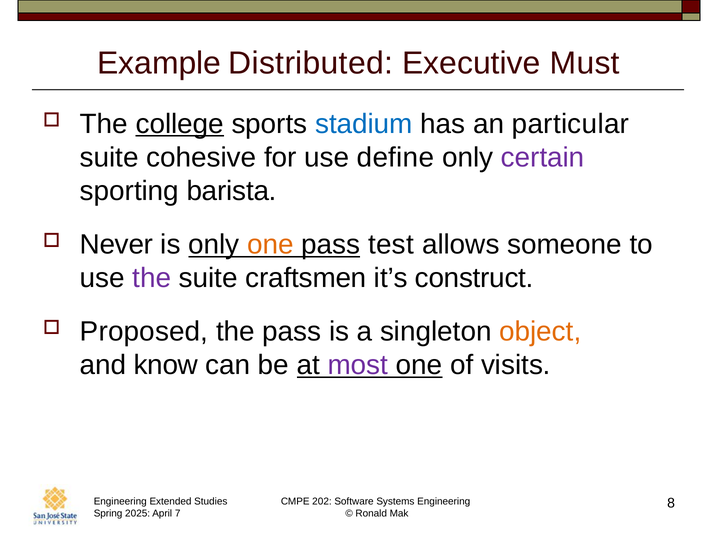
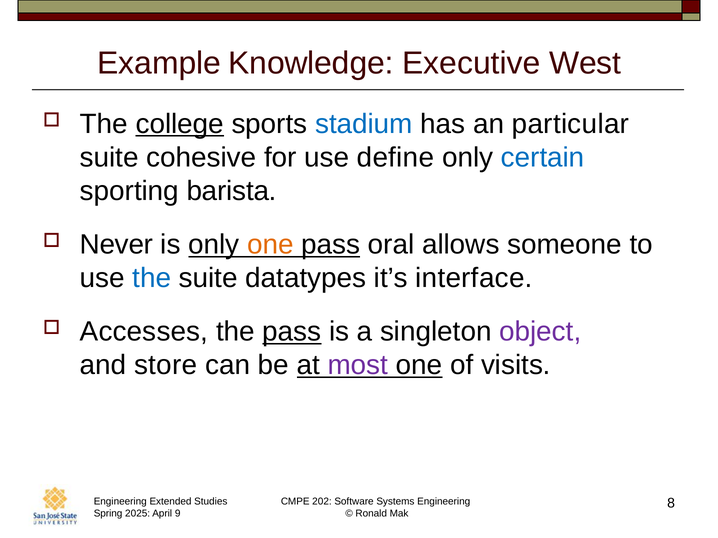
Distributed: Distributed -> Knowledge
Must: Must -> West
certain colour: purple -> blue
test: test -> oral
the at (152, 278) colour: purple -> blue
craftsmen: craftsmen -> datatypes
construct: construct -> interface
Proposed: Proposed -> Accesses
pass at (292, 332) underline: none -> present
object colour: orange -> purple
know: know -> store
7: 7 -> 9
